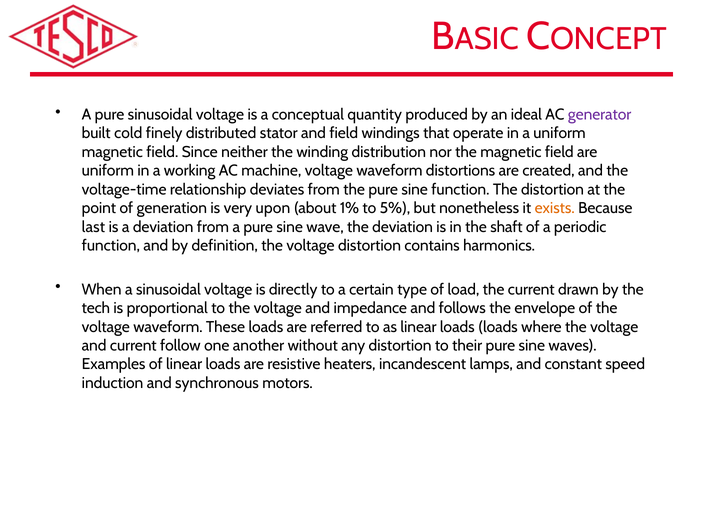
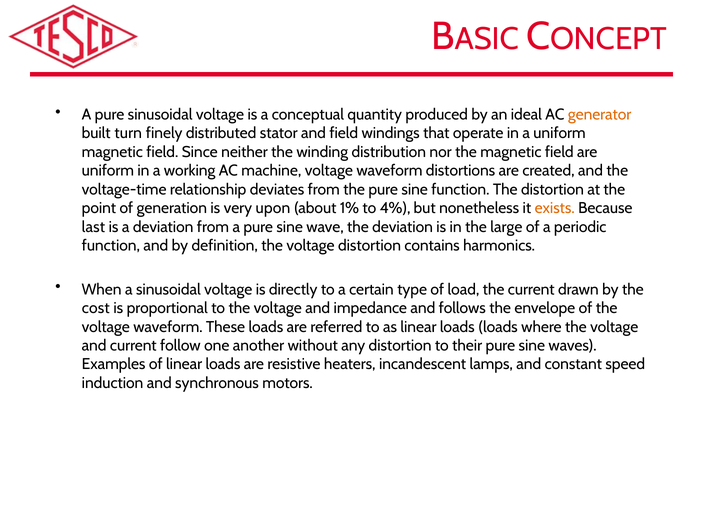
generator colour: purple -> orange
cold: cold -> turn
5%: 5% -> 4%
shaft: shaft -> large
tech: tech -> cost
